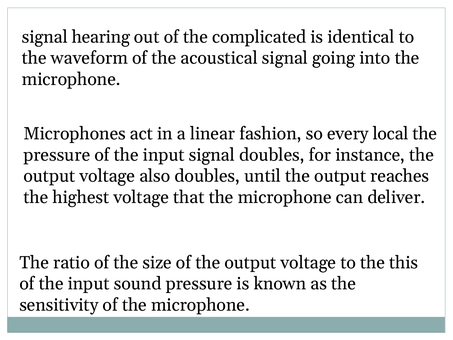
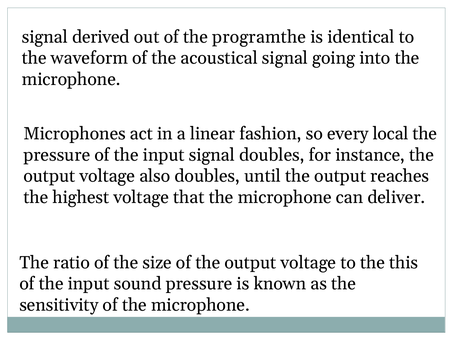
hearing: hearing -> derived
complicated: complicated -> programthe
